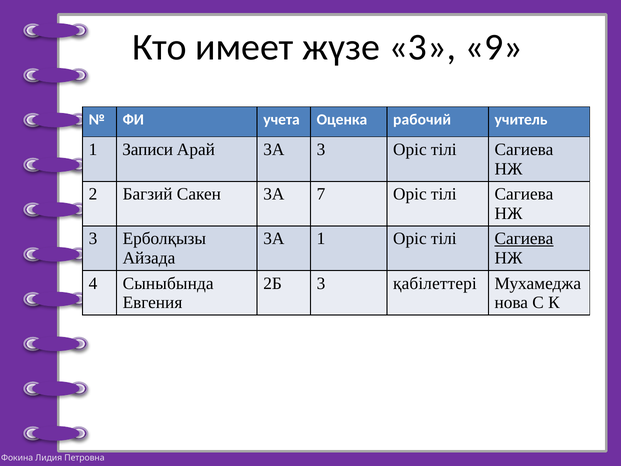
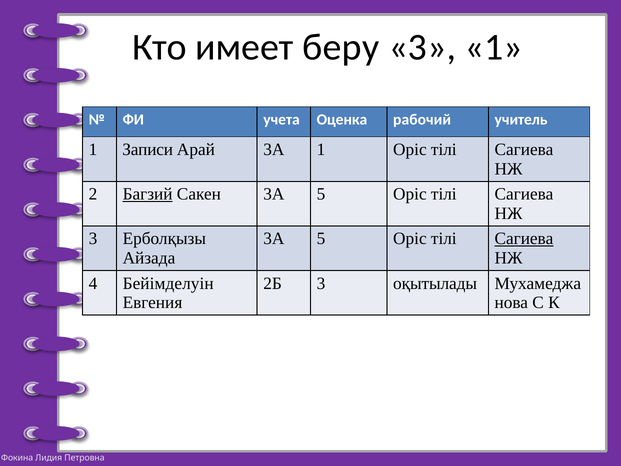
жүзе: жүзе -> беру
3 9: 9 -> 1
3А 3: 3 -> 1
Багзий underline: none -> present
Сакен 3А 7: 7 -> 5
1 at (321, 239): 1 -> 5
Сыныбында: Сыныбында -> Бейімделуін
қабілеттері: қабілеттері -> оқытылады
